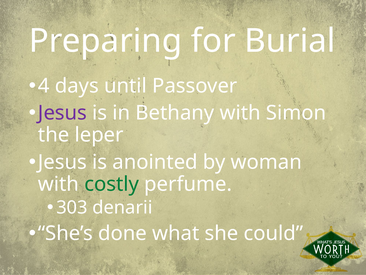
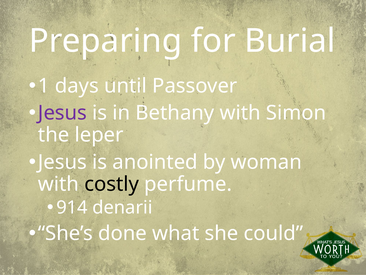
4: 4 -> 1
costly colour: green -> black
303: 303 -> 914
